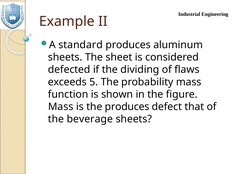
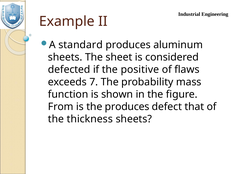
dividing: dividing -> positive
5: 5 -> 7
Mass at (61, 107): Mass -> From
beverage: beverage -> thickness
